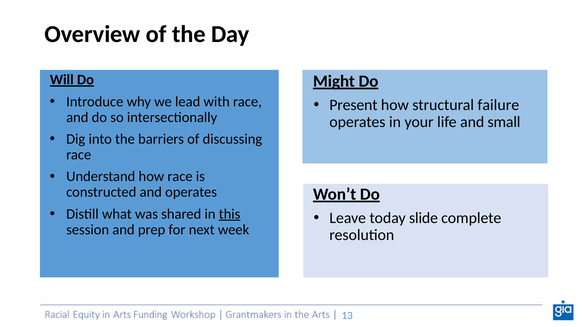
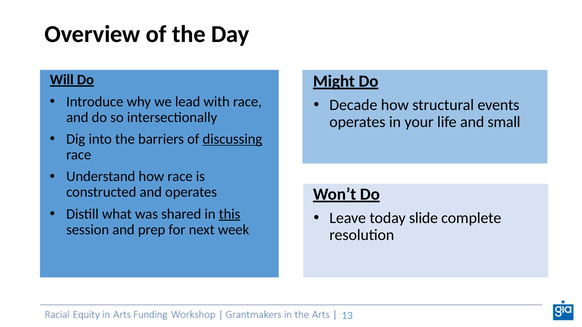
Present: Present -> Decade
failure: failure -> events
discussing underline: none -> present
